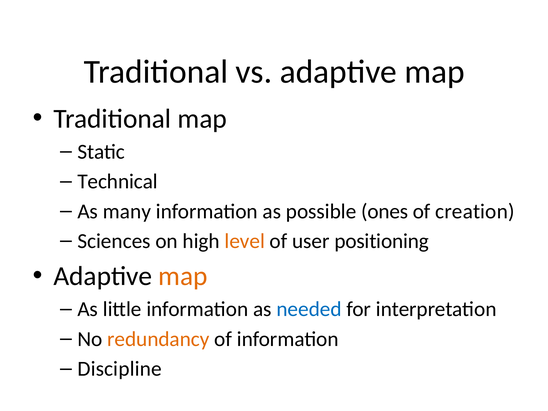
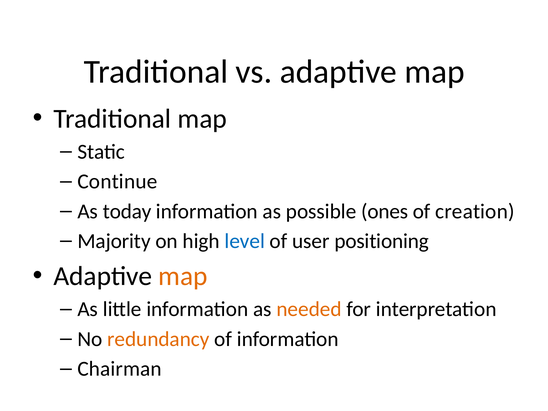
Technical: Technical -> Continue
many: many -> today
Sciences: Sciences -> Majority
level colour: orange -> blue
needed colour: blue -> orange
Discipline: Discipline -> Chairman
